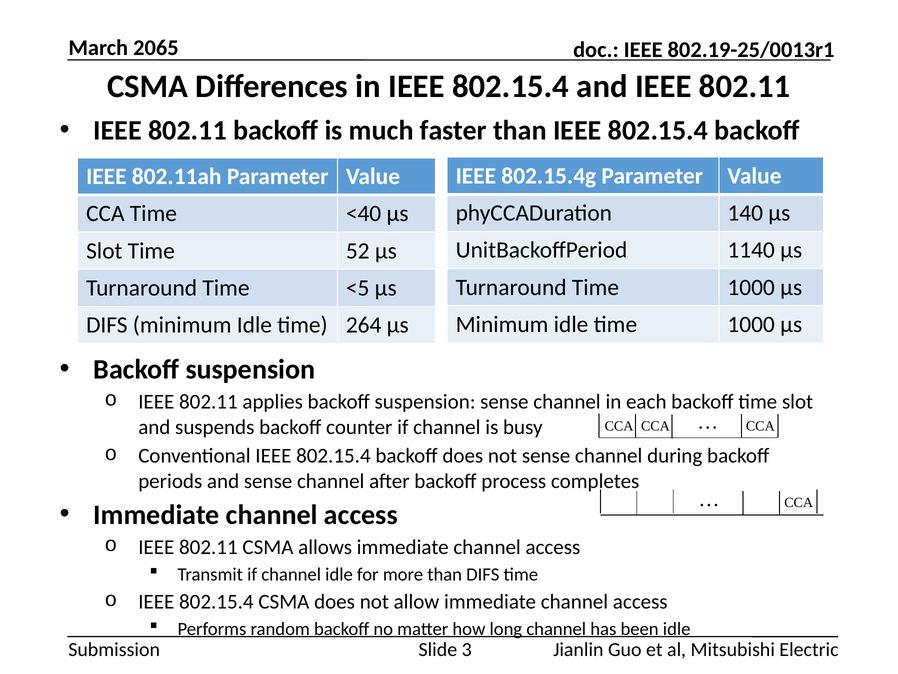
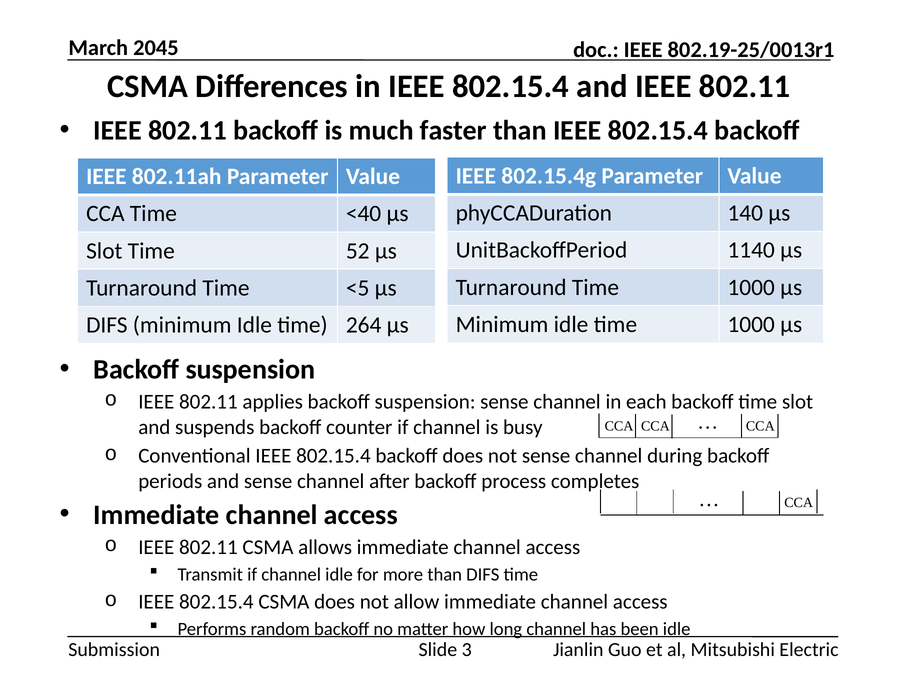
2065: 2065 -> 2045
